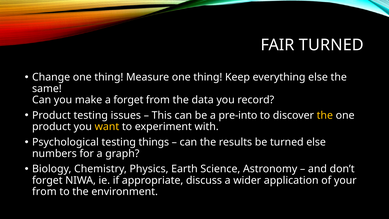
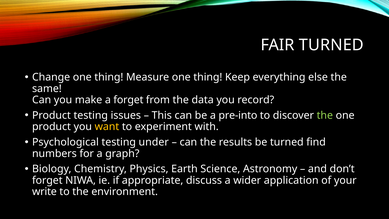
the at (325, 115) colour: yellow -> light green
things: things -> under
turned else: else -> find
from at (44, 192): from -> write
